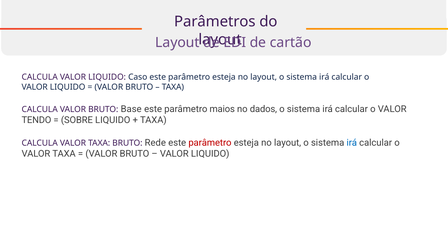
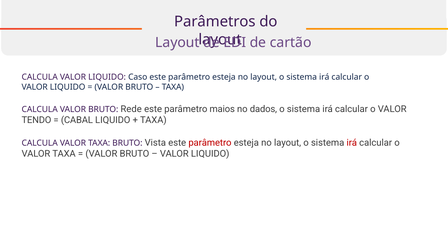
Base: Base -> Rede
SOBRE: SOBRE -> CABAL
Rede: Rede -> Vista
irá at (352, 143) colour: blue -> red
